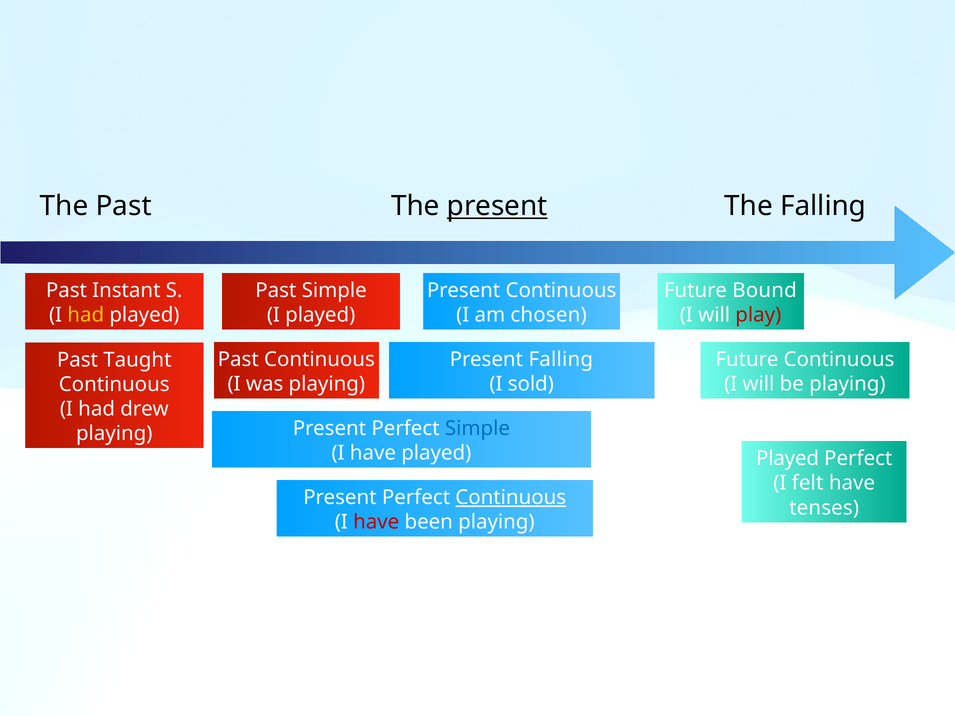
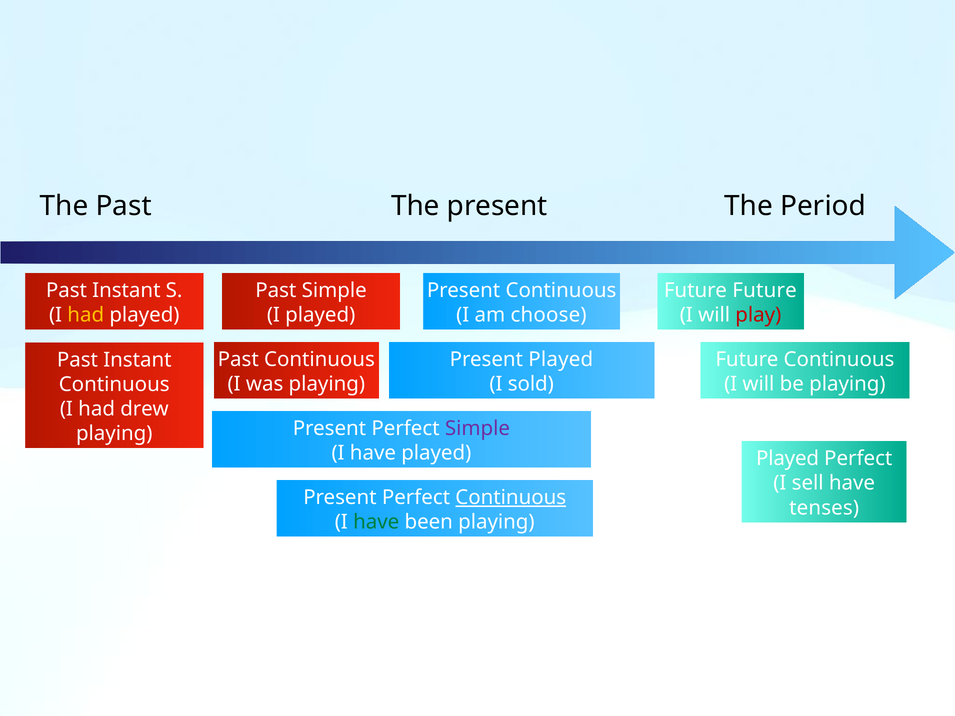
present at (497, 206) underline: present -> none
The Falling: Falling -> Period
Future Bound: Bound -> Future
chosen: chosen -> choose
Present Falling: Falling -> Played
Taught at (137, 360): Taught -> Instant
Simple at (477, 429) colour: blue -> purple
felt: felt -> sell
have at (376, 522) colour: red -> green
